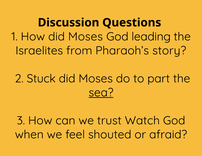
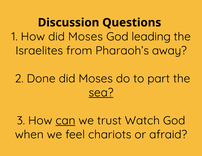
story: story -> away
Stuck: Stuck -> Done
can underline: none -> present
shouted: shouted -> chariots
